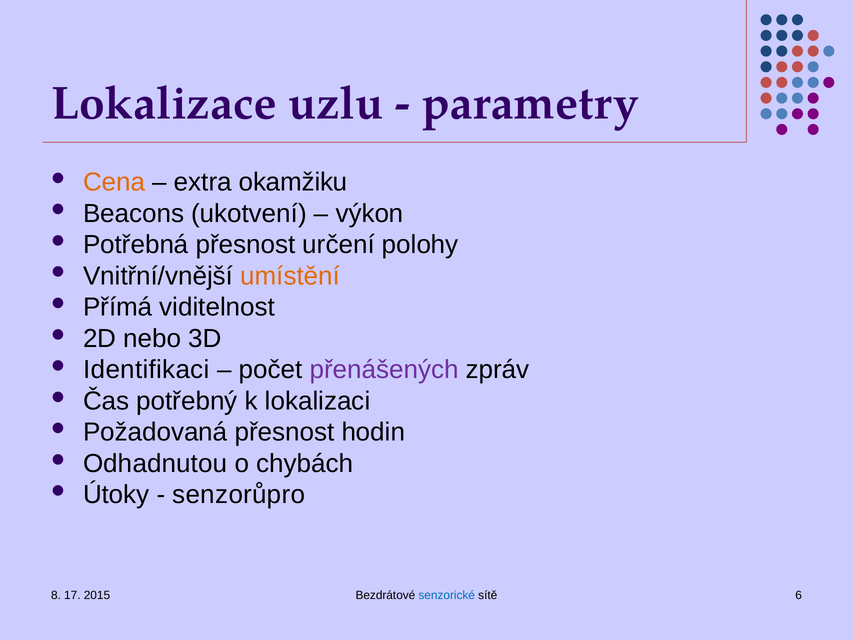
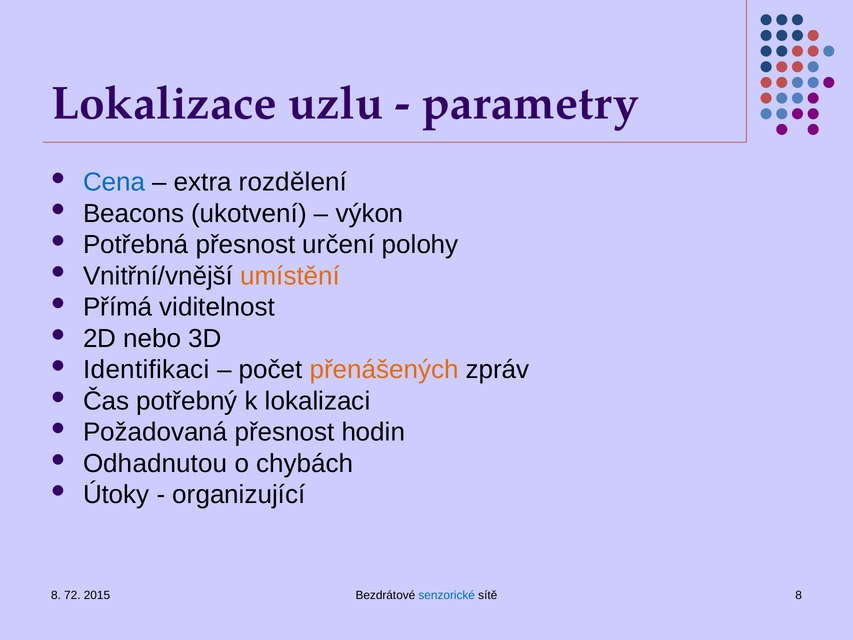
Cena colour: orange -> blue
okamžiku: okamžiku -> rozdělení
přenášených colour: purple -> orange
senzorůpro: senzorůpro -> organizující
17: 17 -> 72
sítě 6: 6 -> 8
